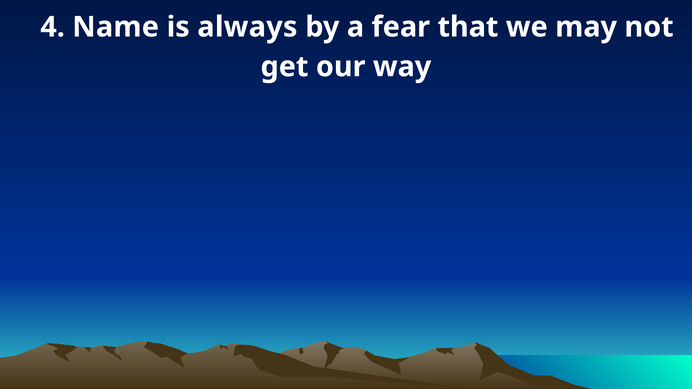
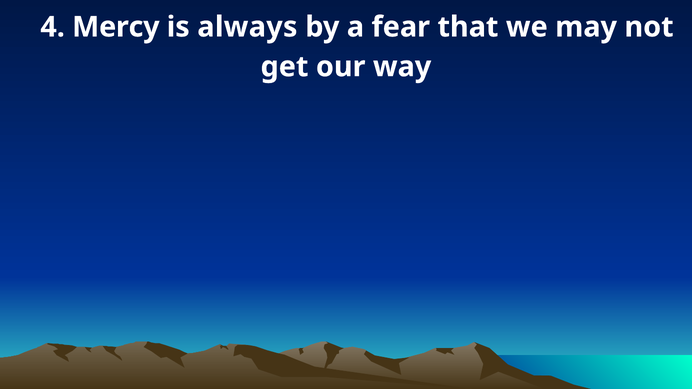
Name: Name -> Mercy
